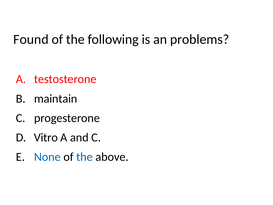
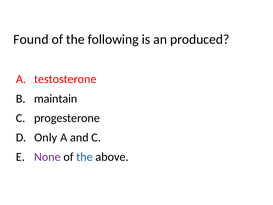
problems: problems -> produced
Vitro: Vitro -> Only
None colour: blue -> purple
